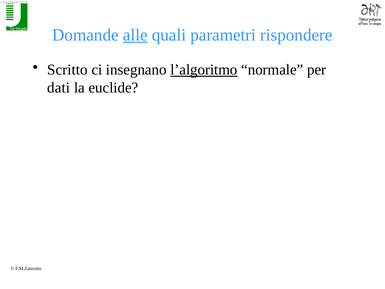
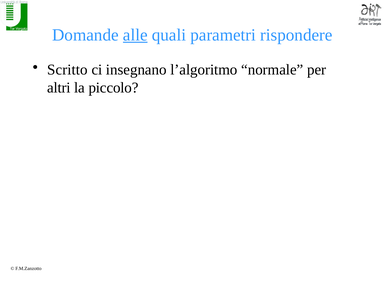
l’algoritmo underline: present -> none
dati: dati -> altri
euclide: euclide -> piccolo
